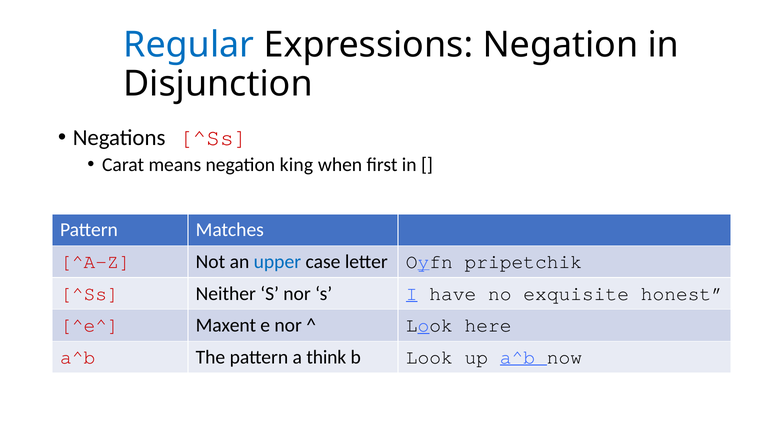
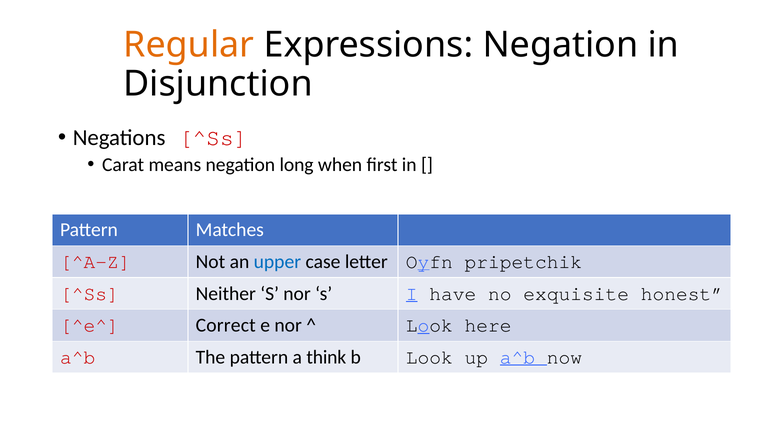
Regular colour: blue -> orange
king: king -> long
Maxent: Maxent -> Correct
